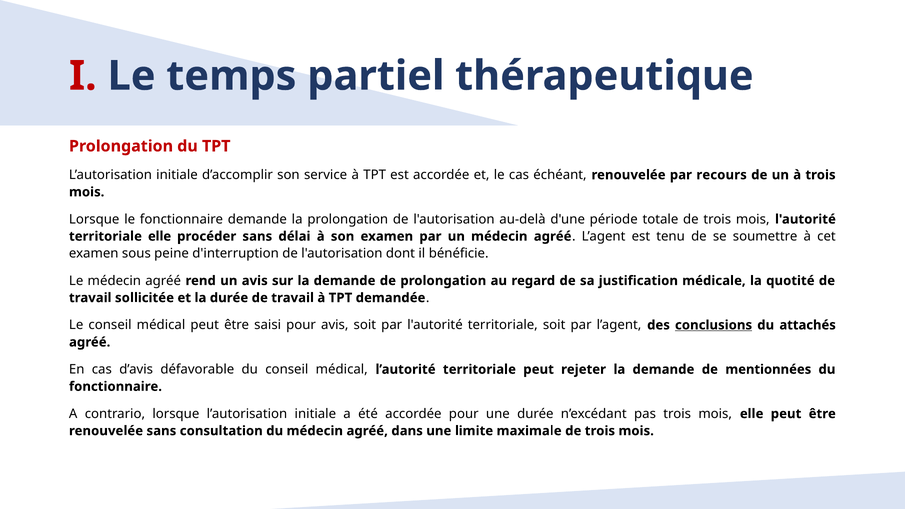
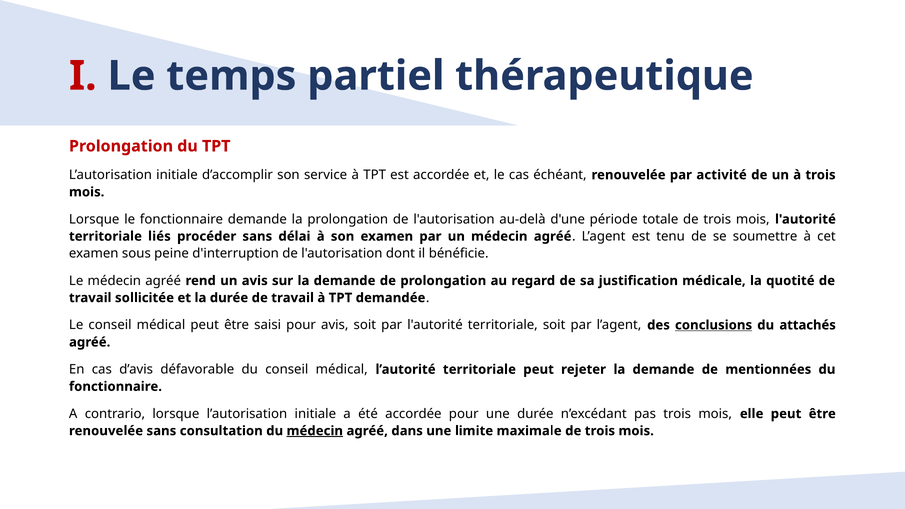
recours: recours -> activité
territoriale elle: elle -> liés
médecin at (315, 431) underline: none -> present
